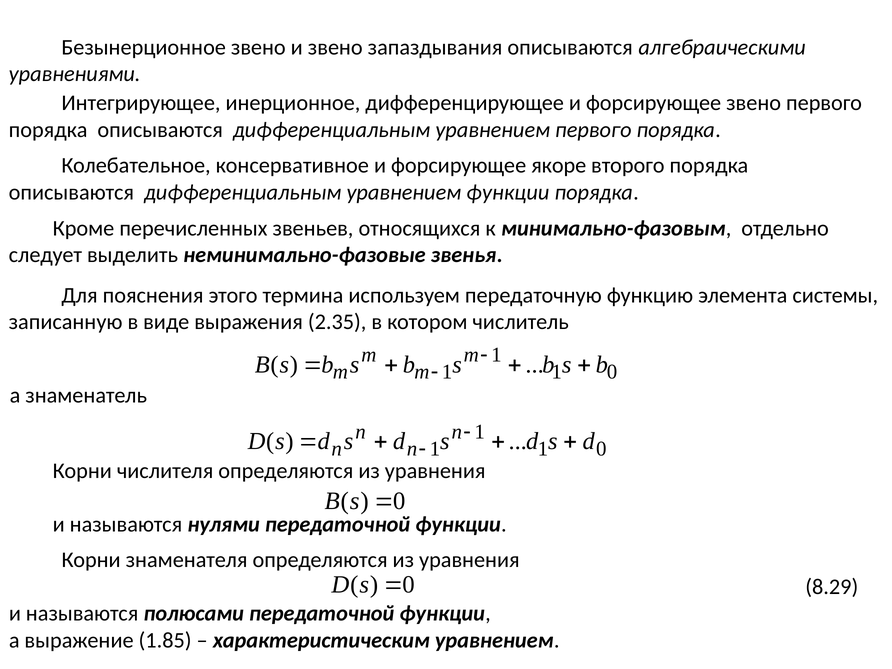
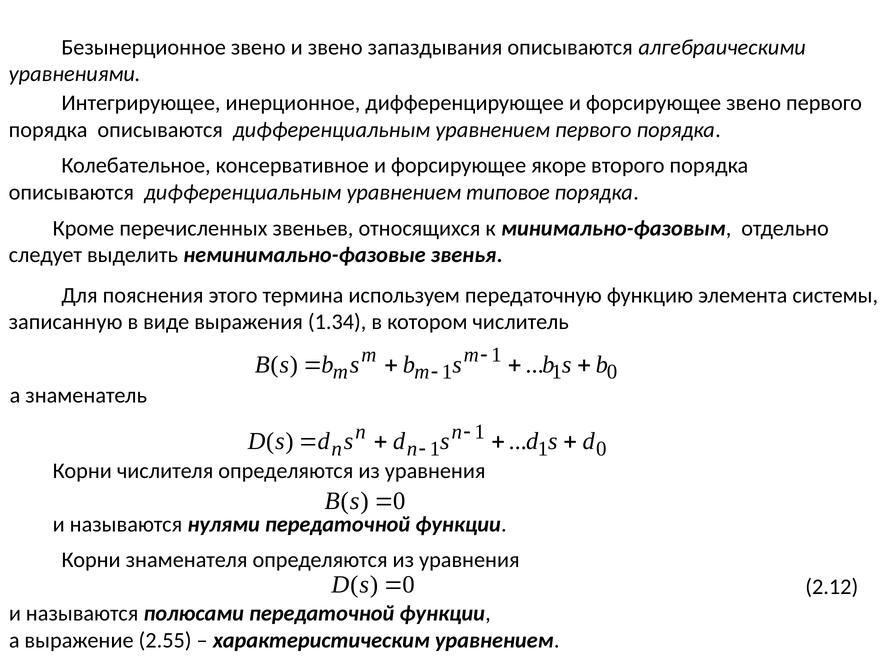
уравнением функции: функции -> типовое
2.35: 2.35 -> 1.34
8.29: 8.29 -> 2.12
1.85: 1.85 -> 2.55
